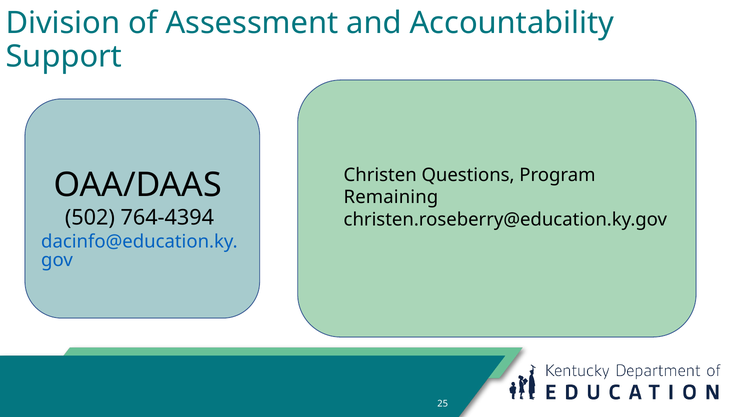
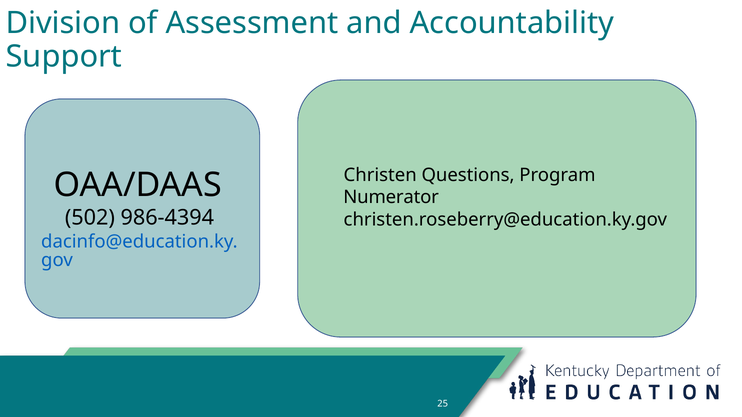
Remaining: Remaining -> Numerator
764-4394: 764-4394 -> 986-4394
